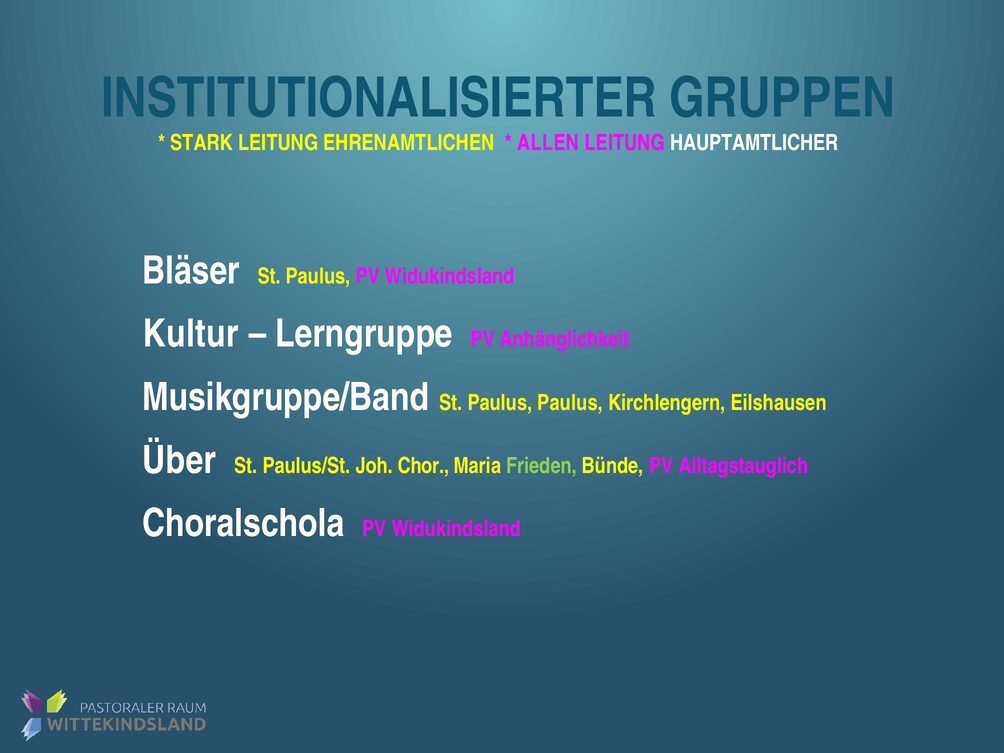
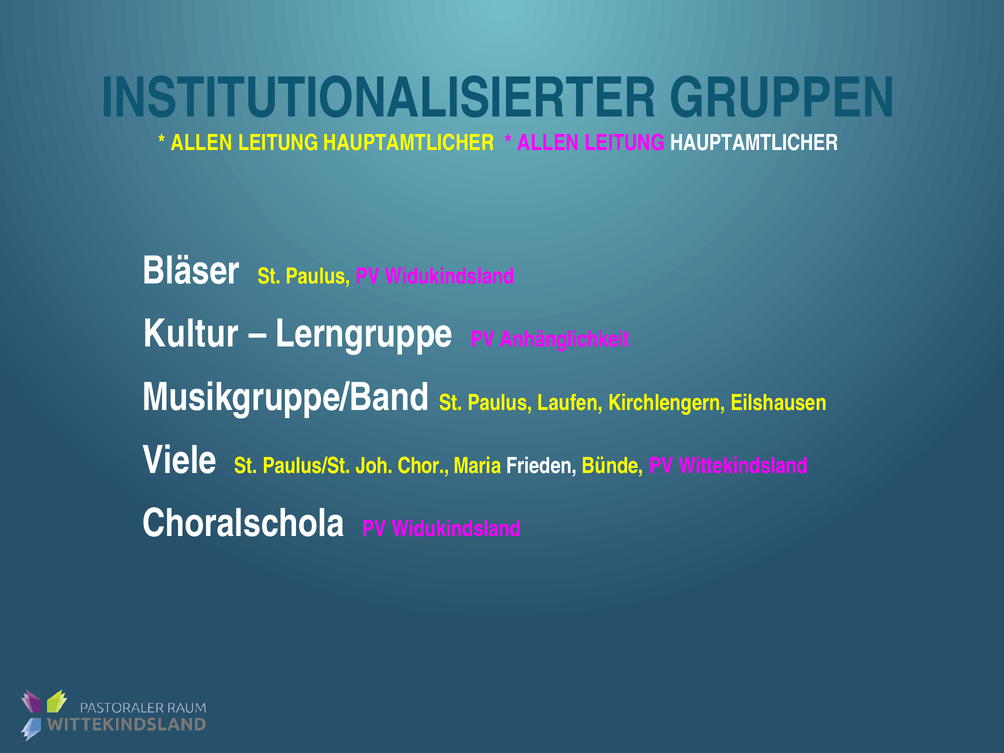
STARK at (202, 143): STARK -> ALLEN
EHRENAMTLICHEN at (409, 143): EHRENAMTLICHEN -> HAUPTAMTLICHER
Paulus Paulus: Paulus -> Laufen
Über: Über -> Viele
Frieden colour: light green -> white
Alltagstauglich: Alltagstauglich -> Wittekindsland
